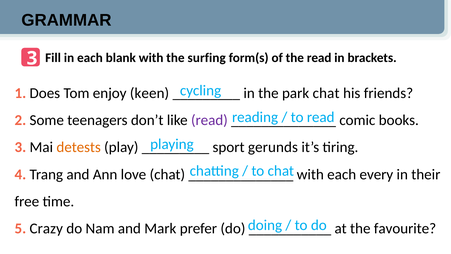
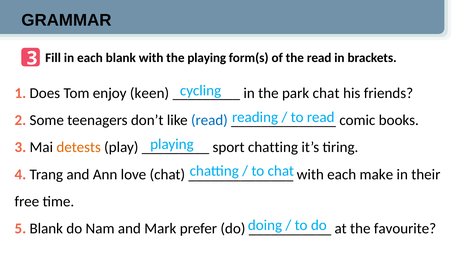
the surfing: surfing -> playing
read at (209, 120) colour: purple -> blue
sport gerunds: gerunds -> chatting
every: every -> make
5 Crazy: Crazy -> Blank
